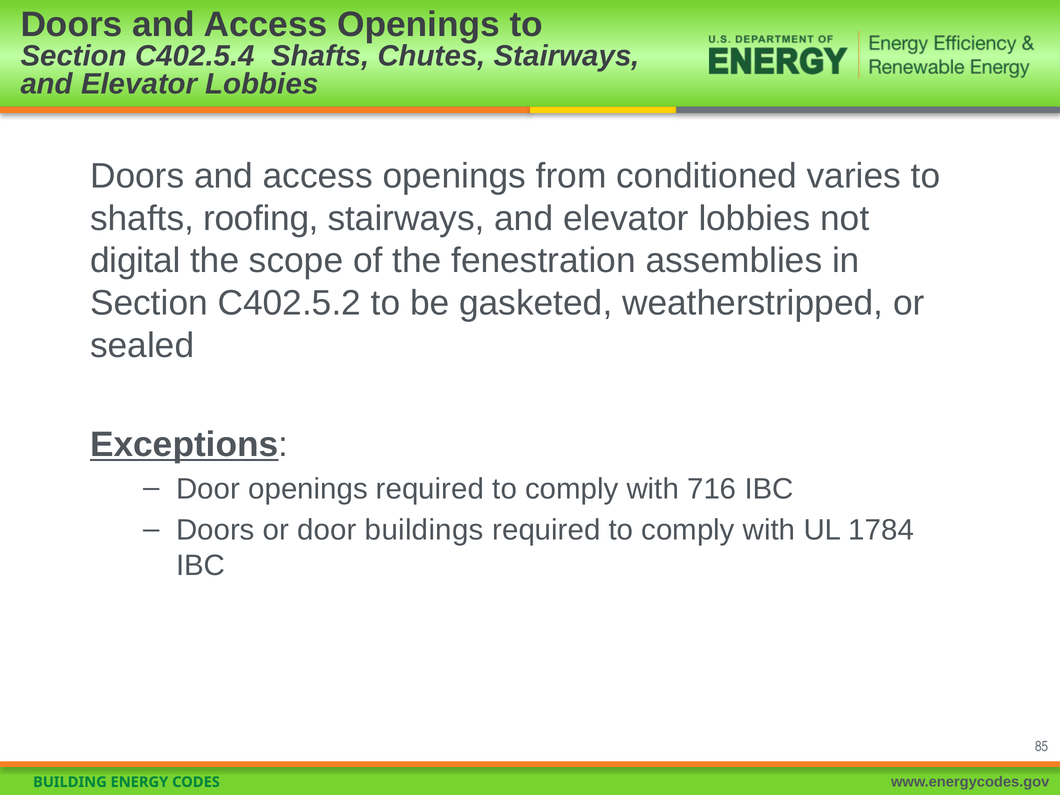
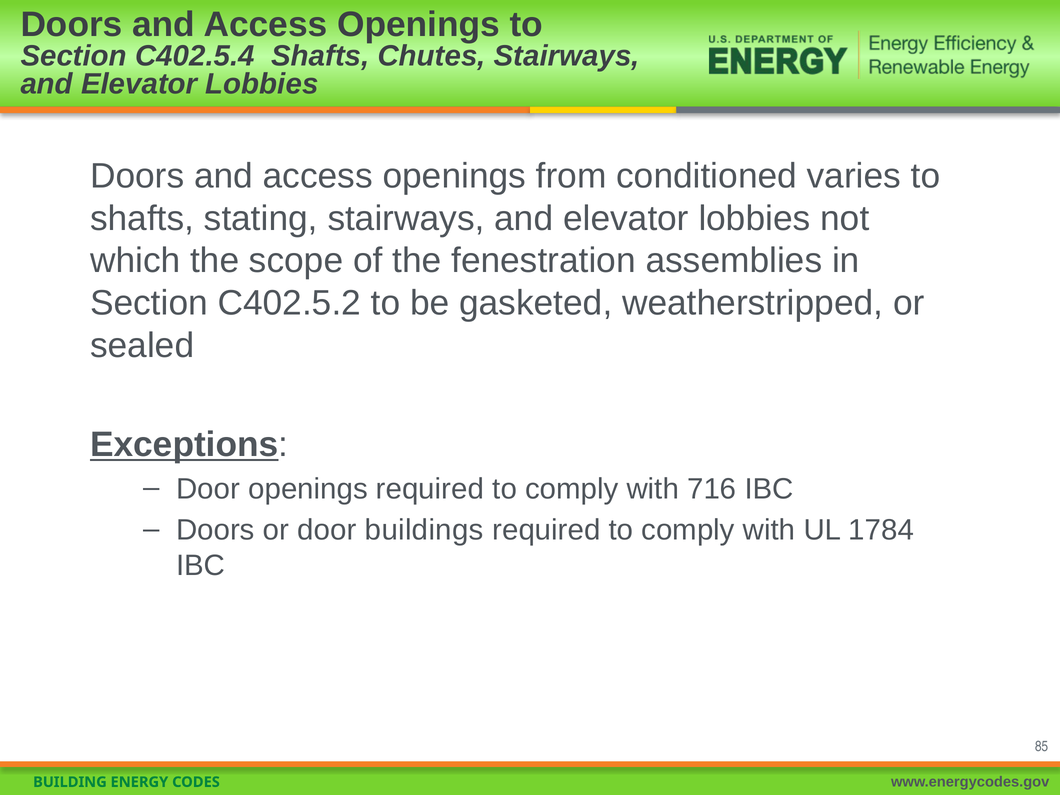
roofing: roofing -> stating
digital: digital -> which
